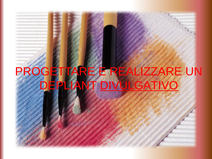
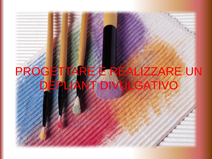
DIVULGATIVO underline: present -> none
